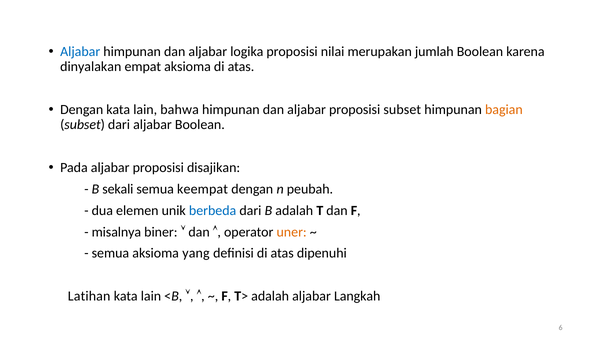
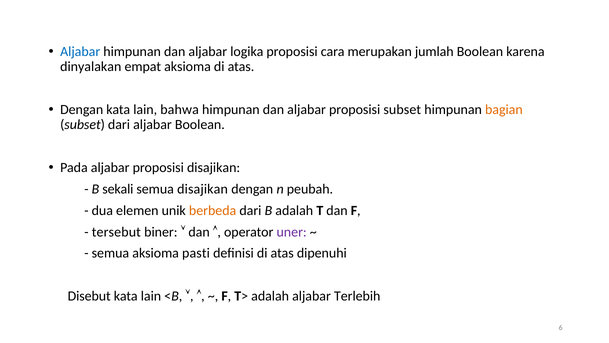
nilai: nilai -> cara
semua keempat: keempat -> disajikan
berbeda colour: blue -> orange
misalnya: misalnya -> tersebut
uner colour: orange -> purple
yang: yang -> pasti
Latihan: Latihan -> Disebut
Langkah: Langkah -> Terlebih
